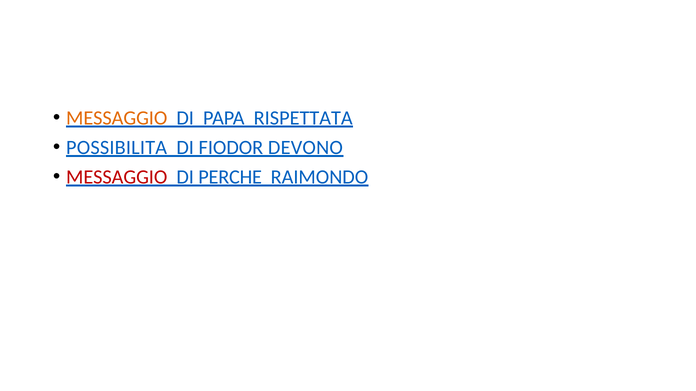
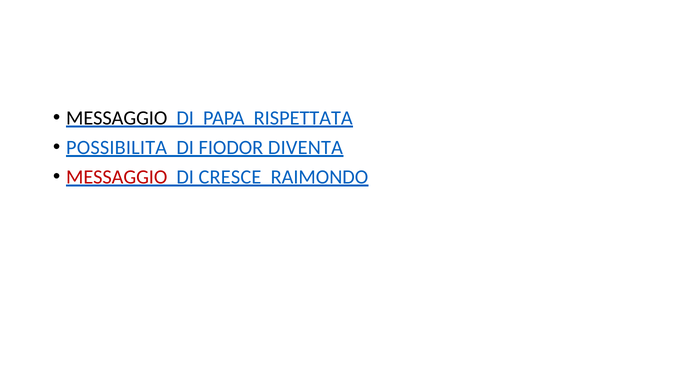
MESSAGGIO at (117, 118) colour: orange -> black
DEVONO: DEVONO -> DIVENTA
PERCHE: PERCHE -> CRESCE
